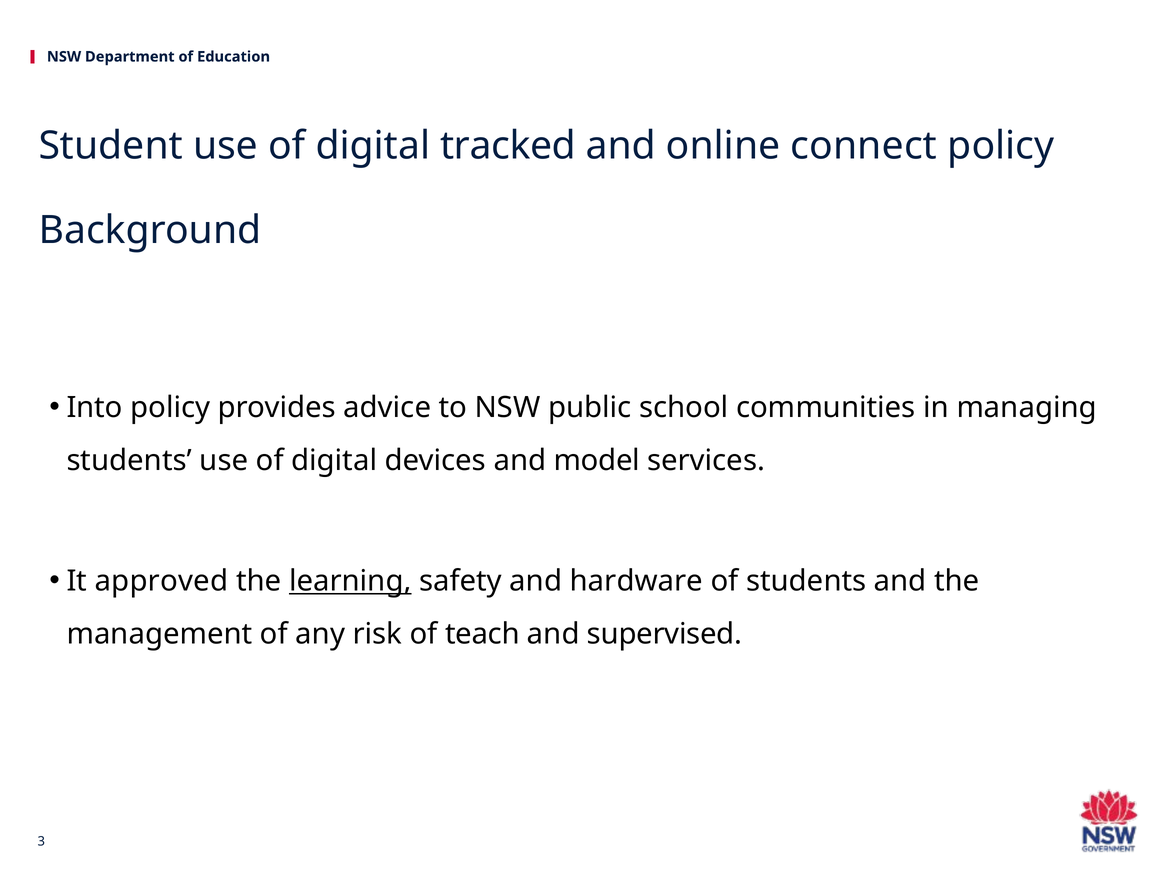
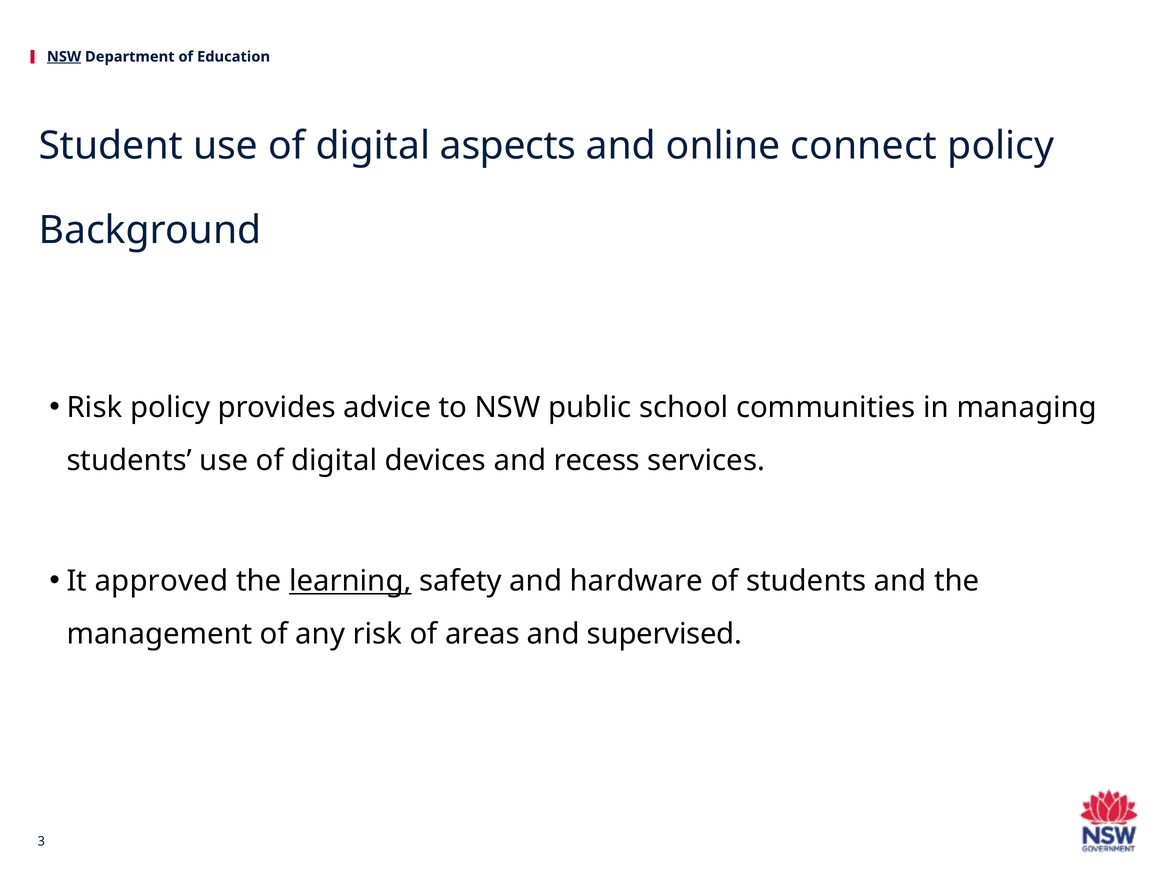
NSW at (64, 57) underline: none -> present
tracked: tracked -> aspects
Into at (95, 408): Into -> Risk
model: model -> recess
teach: teach -> areas
